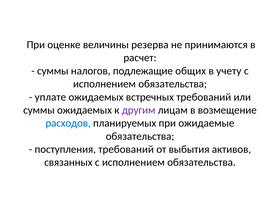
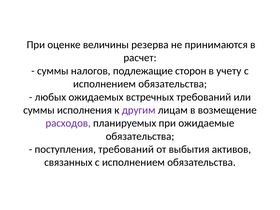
общих: общих -> сторон
уплате: уплате -> любых
суммы ожидаемых: ожидаемых -> исполнения
расходов colour: blue -> purple
